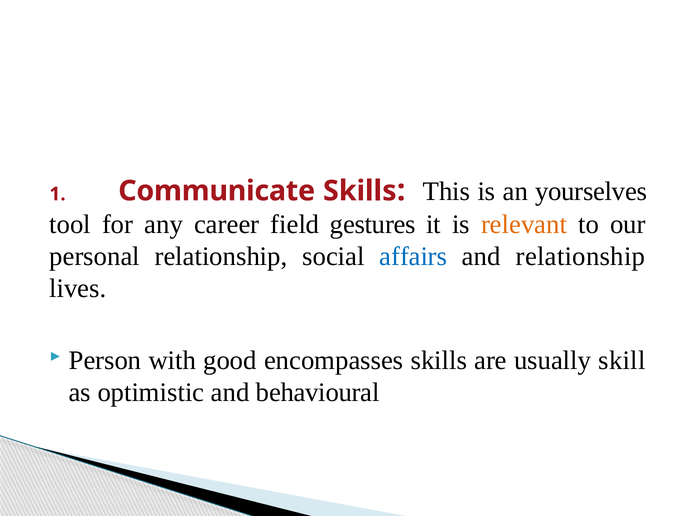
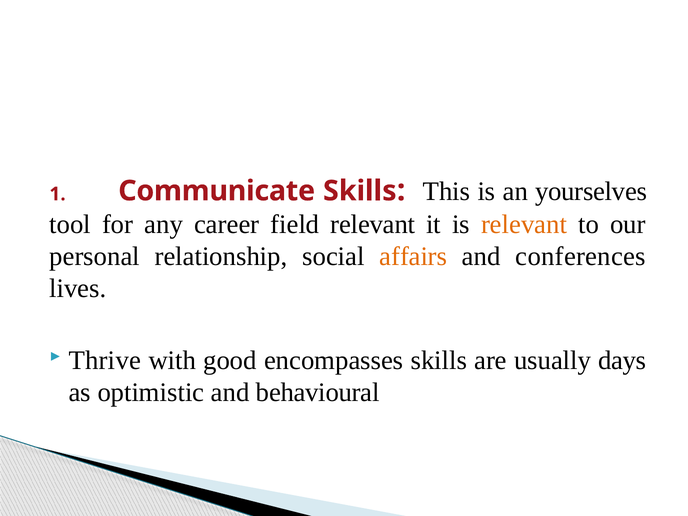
field gestures: gestures -> relevant
affairs colour: blue -> orange
and relationship: relationship -> conferences
Person: Person -> Thrive
skill: skill -> days
